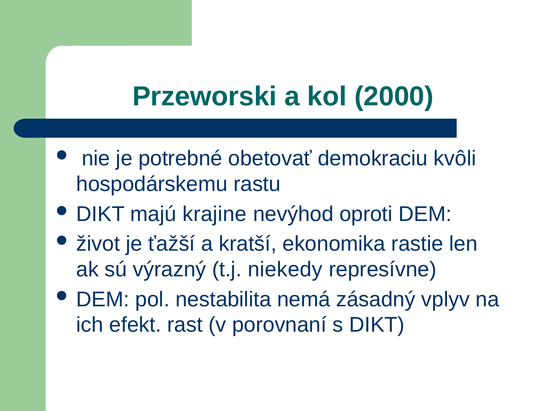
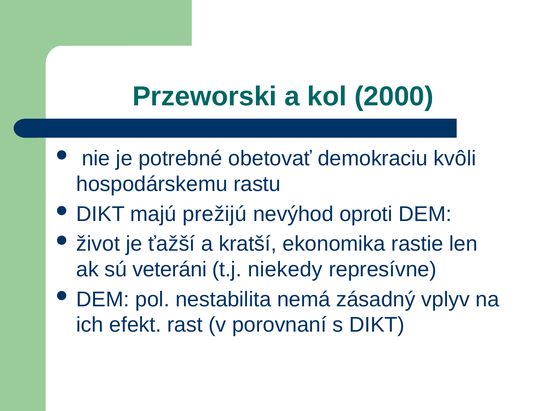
krajine: krajine -> prežijú
výrazný: výrazný -> veteráni
